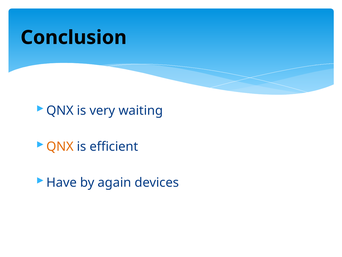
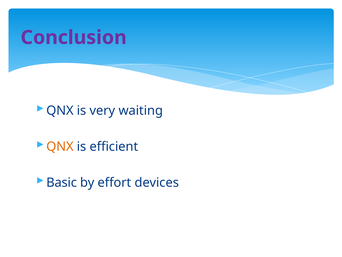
Conclusion colour: black -> purple
Have: Have -> Basic
again: again -> effort
